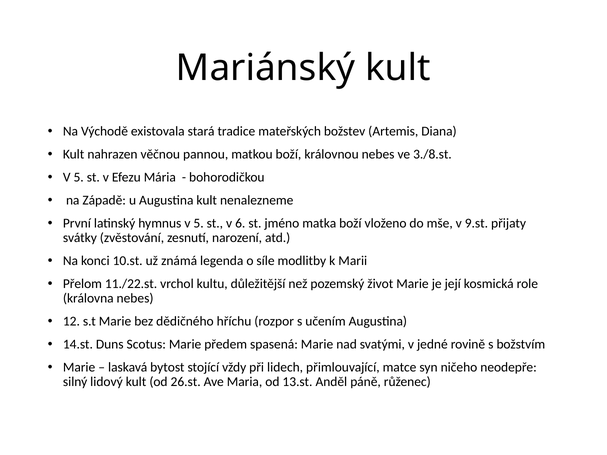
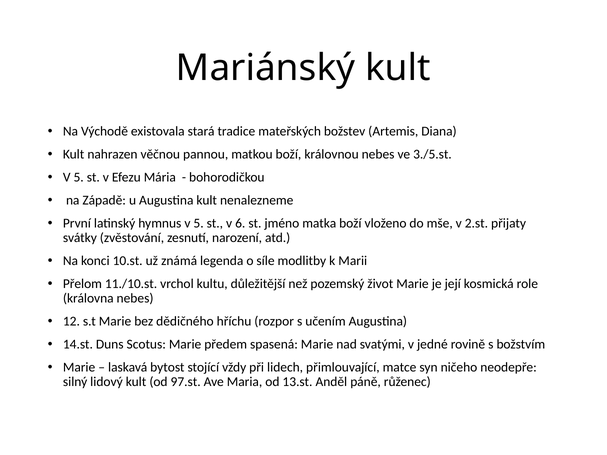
3./8.st: 3./8.st -> 3./5.st
9.st: 9.st -> 2.st
11./22.st: 11./22.st -> 11./10.st
26.st: 26.st -> 97.st
